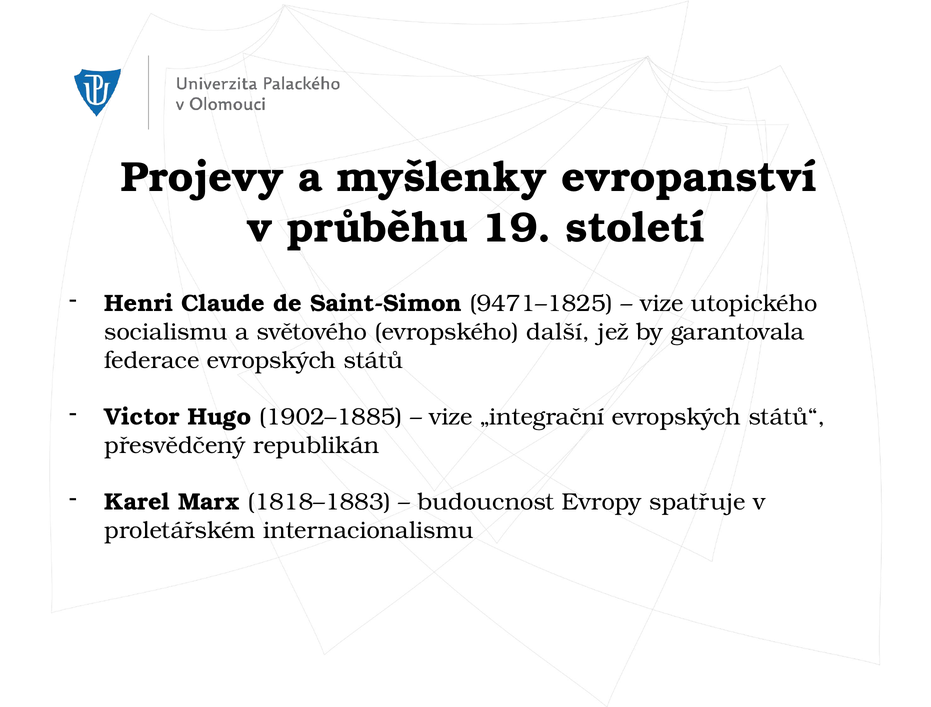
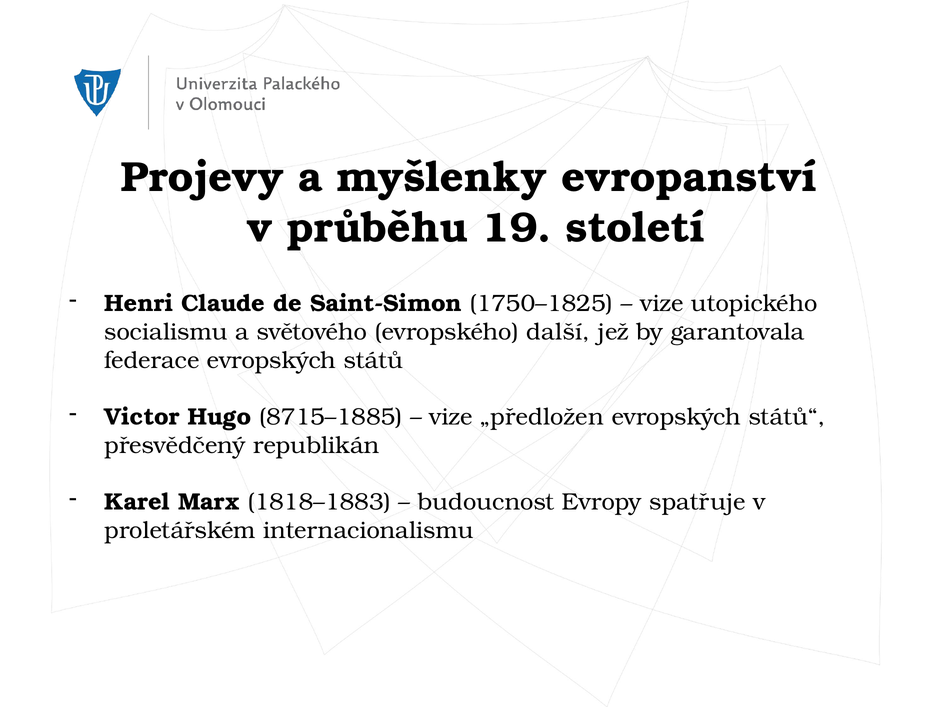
9471–1825: 9471–1825 -> 1750–1825
1902–1885: 1902–1885 -> 8715–1885
„integrační: „integrační -> „předložen
